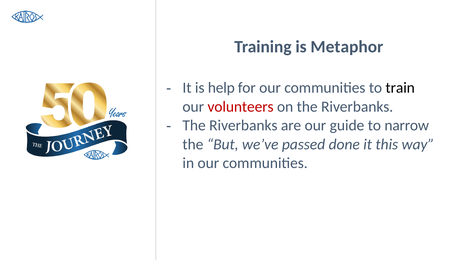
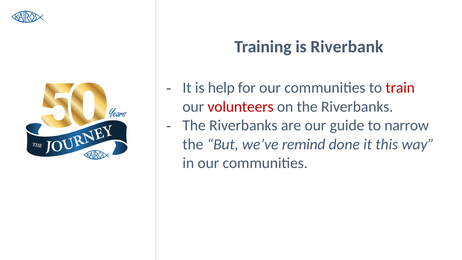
Metaphor: Metaphor -> Riverbank
train colour: black -> red
passed: passed -> remind
